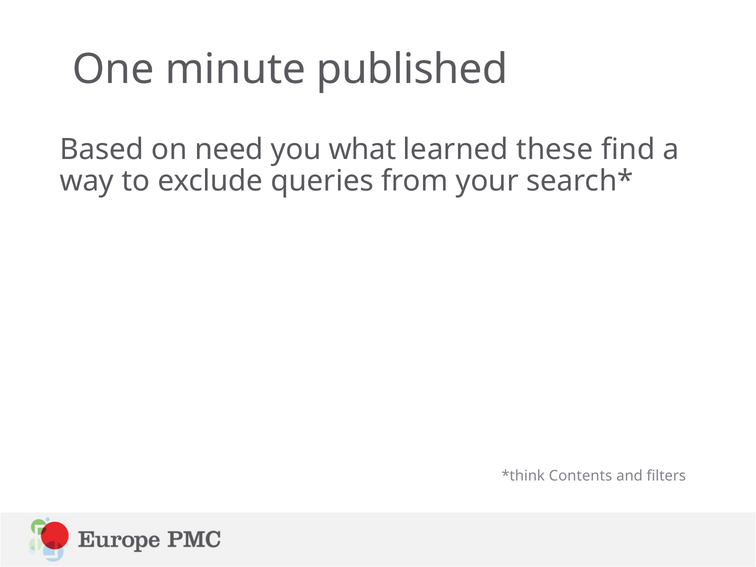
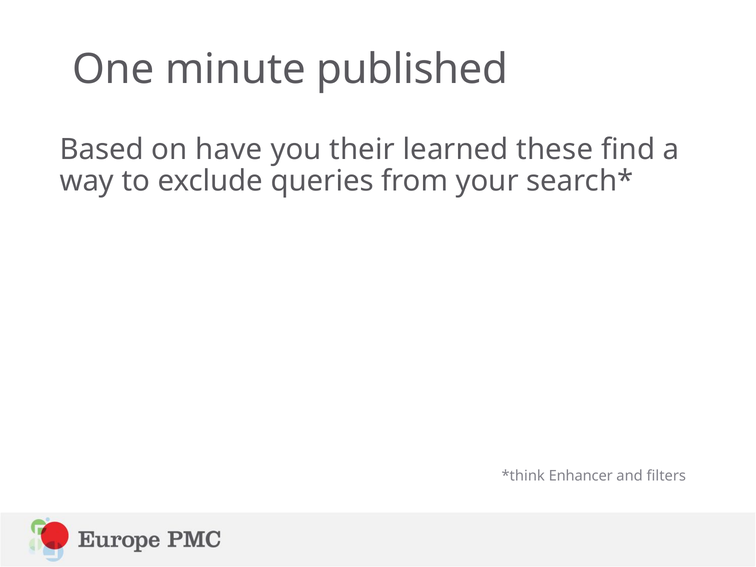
need: need -> have
what: what -> their
Contents: Contents -> Enhancer
